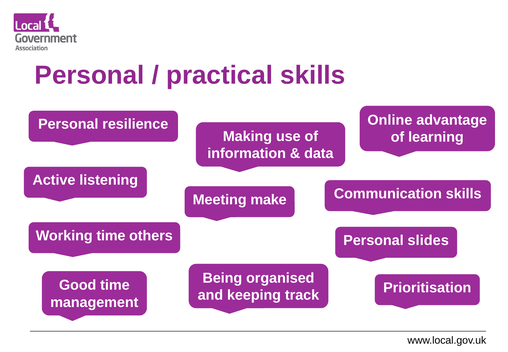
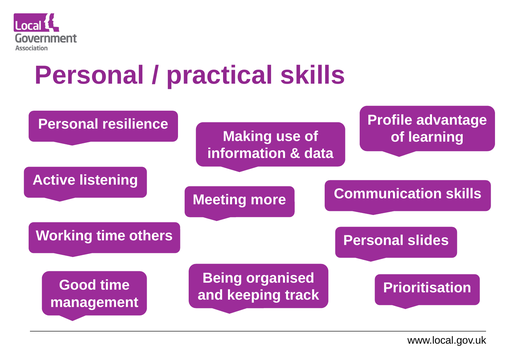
Online: Online -> Profile
make: make -> more
